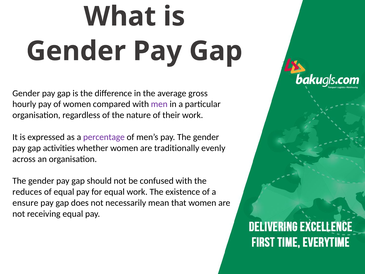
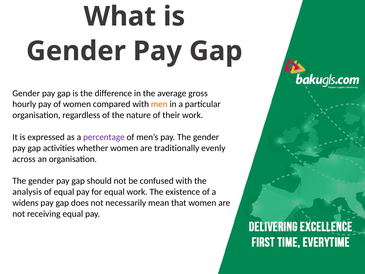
men colour: purple -> orange
reduces: reduces -> analysis
ensure: ensure -> widens
